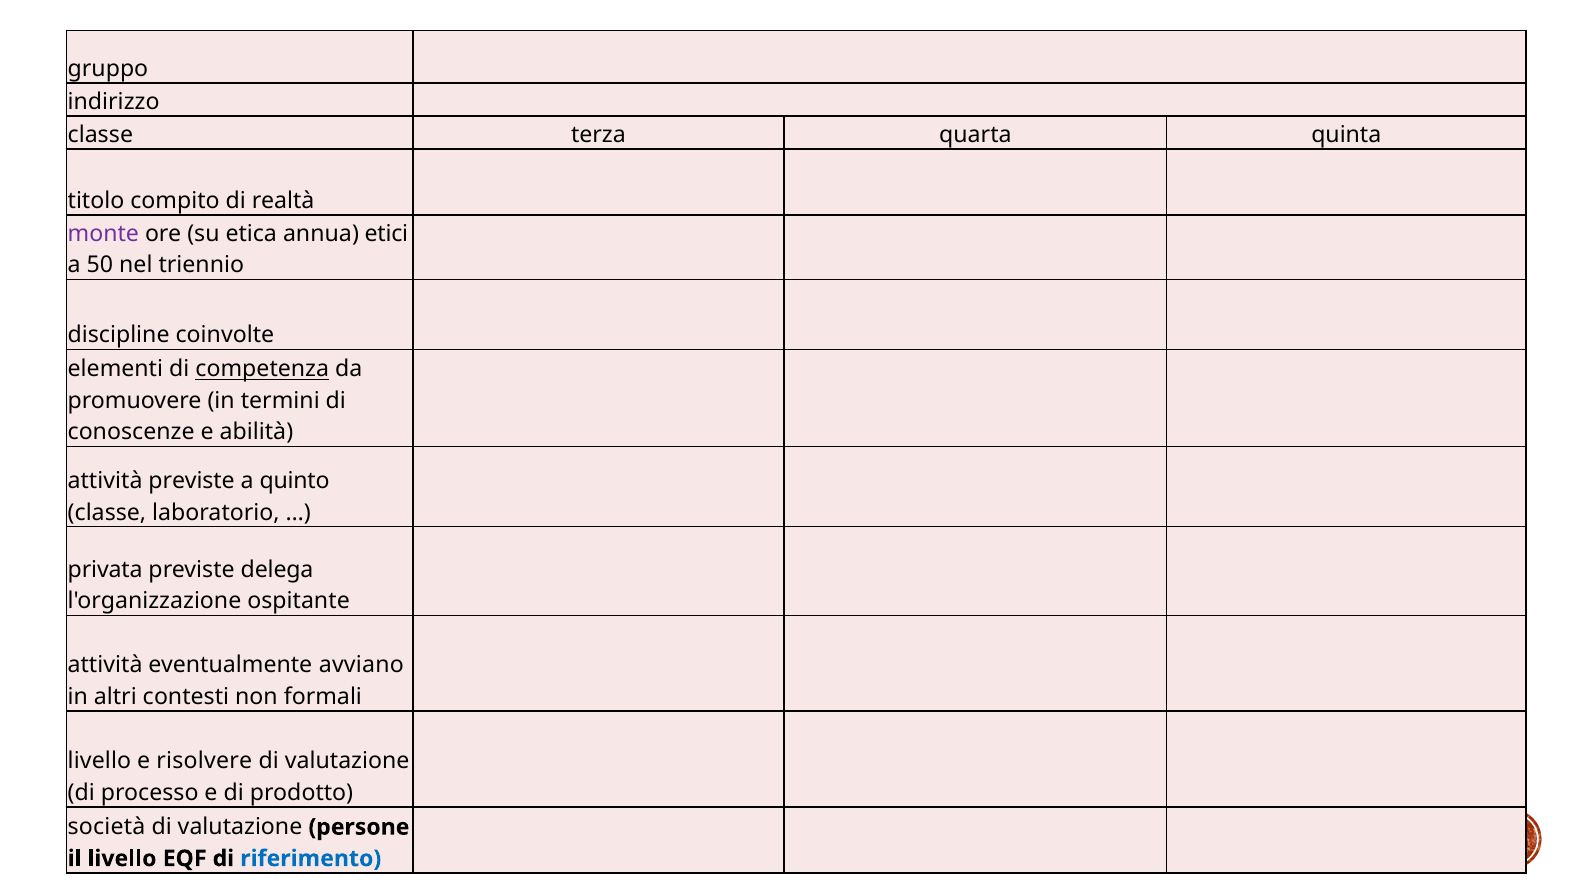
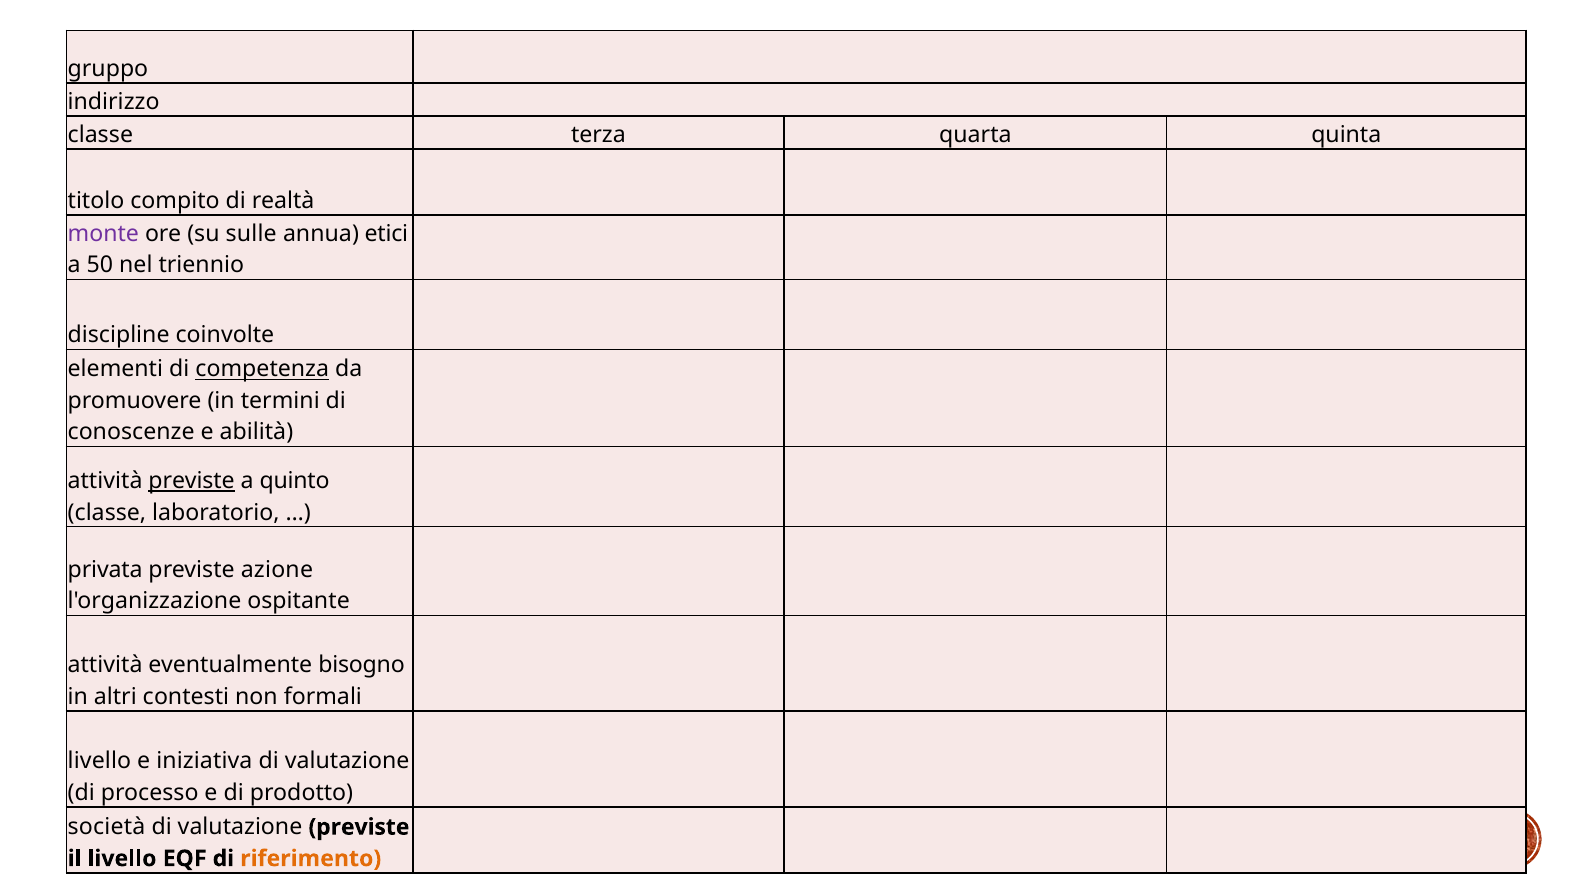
etica: etica -> sulle
previste at (192, 481) underline: none -> present
delega: delega -> azione
avviano: avviano -> bisogno
risolvere: risolvere -> iniziativa
valutazione persone: persone -> previste
riferimento colour: blue -> orange
